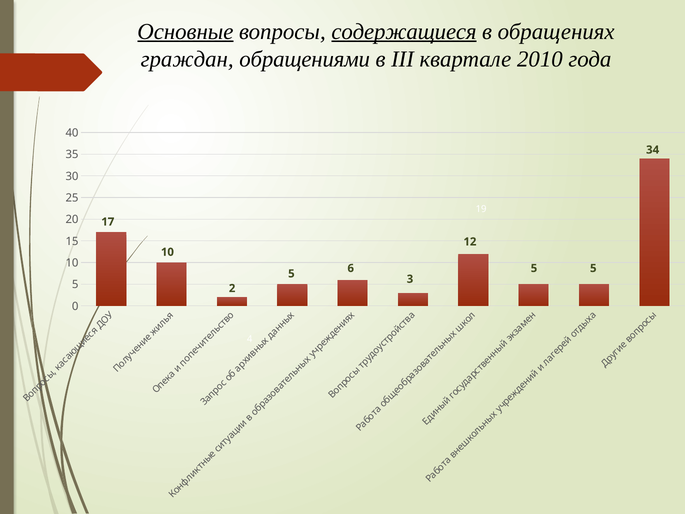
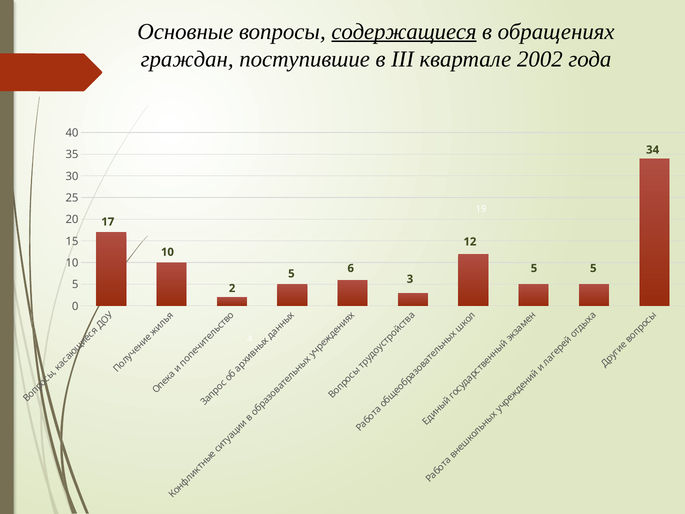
Основные underline: present -> none
обращениями: обращениями -> поступившие
2010: 2010 -> 2002
